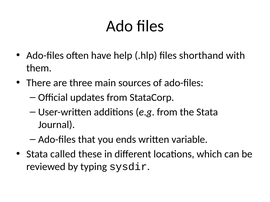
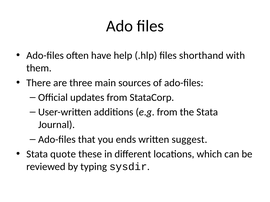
variable: variable -> suggest
called: called -> quote
